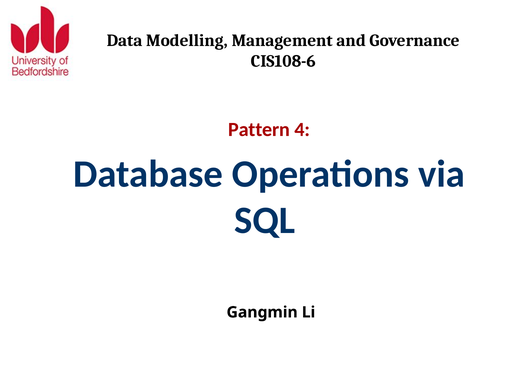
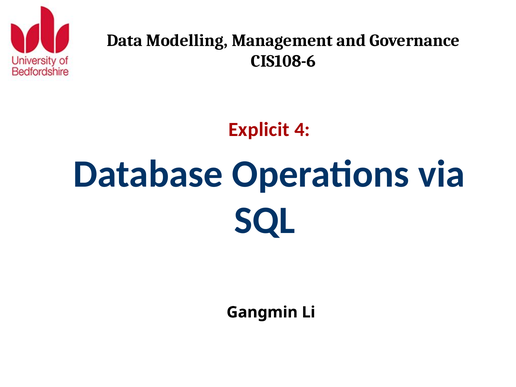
Pattern: Pattern -> Explicit
